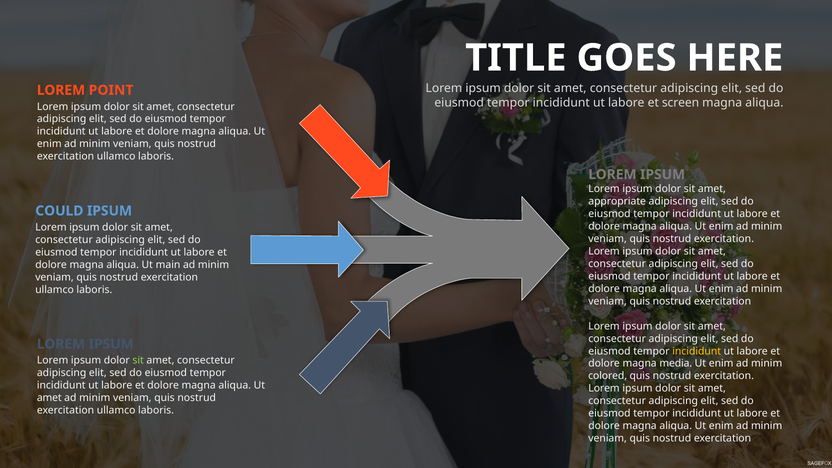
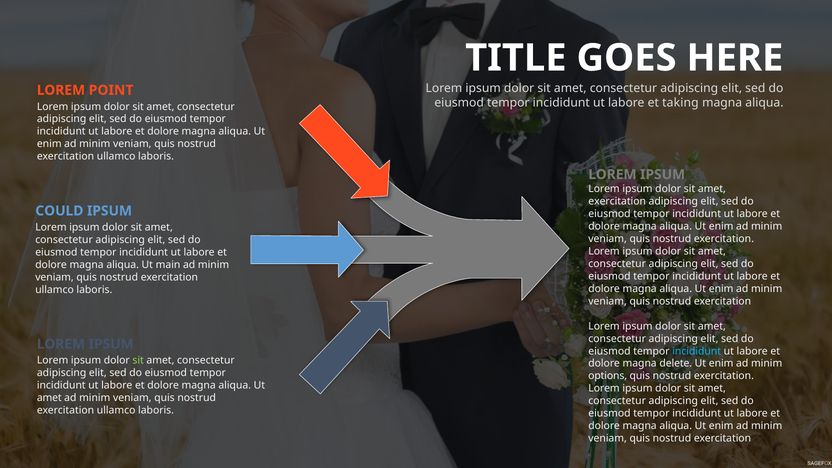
screen: screen -> taking
appropriate at (617, 201): appropriate -> exercitation
incididunt at (697, 351) colour: yellow -> light blue
media: media -> delete
colored: colored -> options
